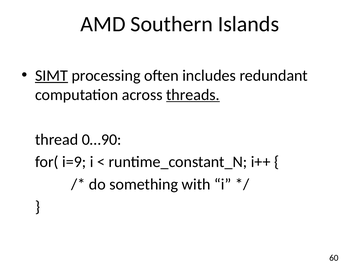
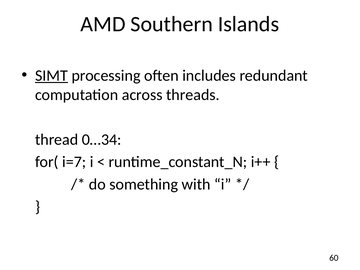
threads underline: present -> none
0…90: 0…90 -> 0…34
i=9: i=9 -> i=7
